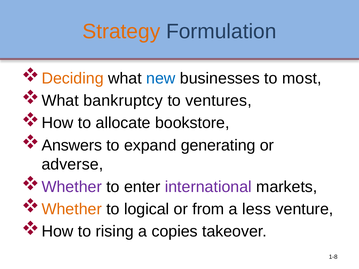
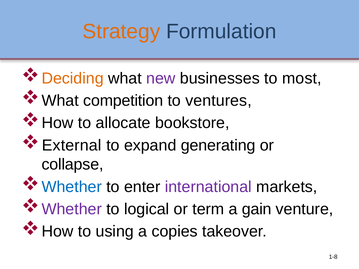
new colour: blue -> purple
bankruptcy: bankruptcy -> competition
Answers: Answers -> External
adverse: adverse -> collapse
Whether at (72, 187) colour: purple -> blue
Whether at (72, 209) colour: orange -> purple
from: from -> term
less: less -> gain
rising: rising -> using
